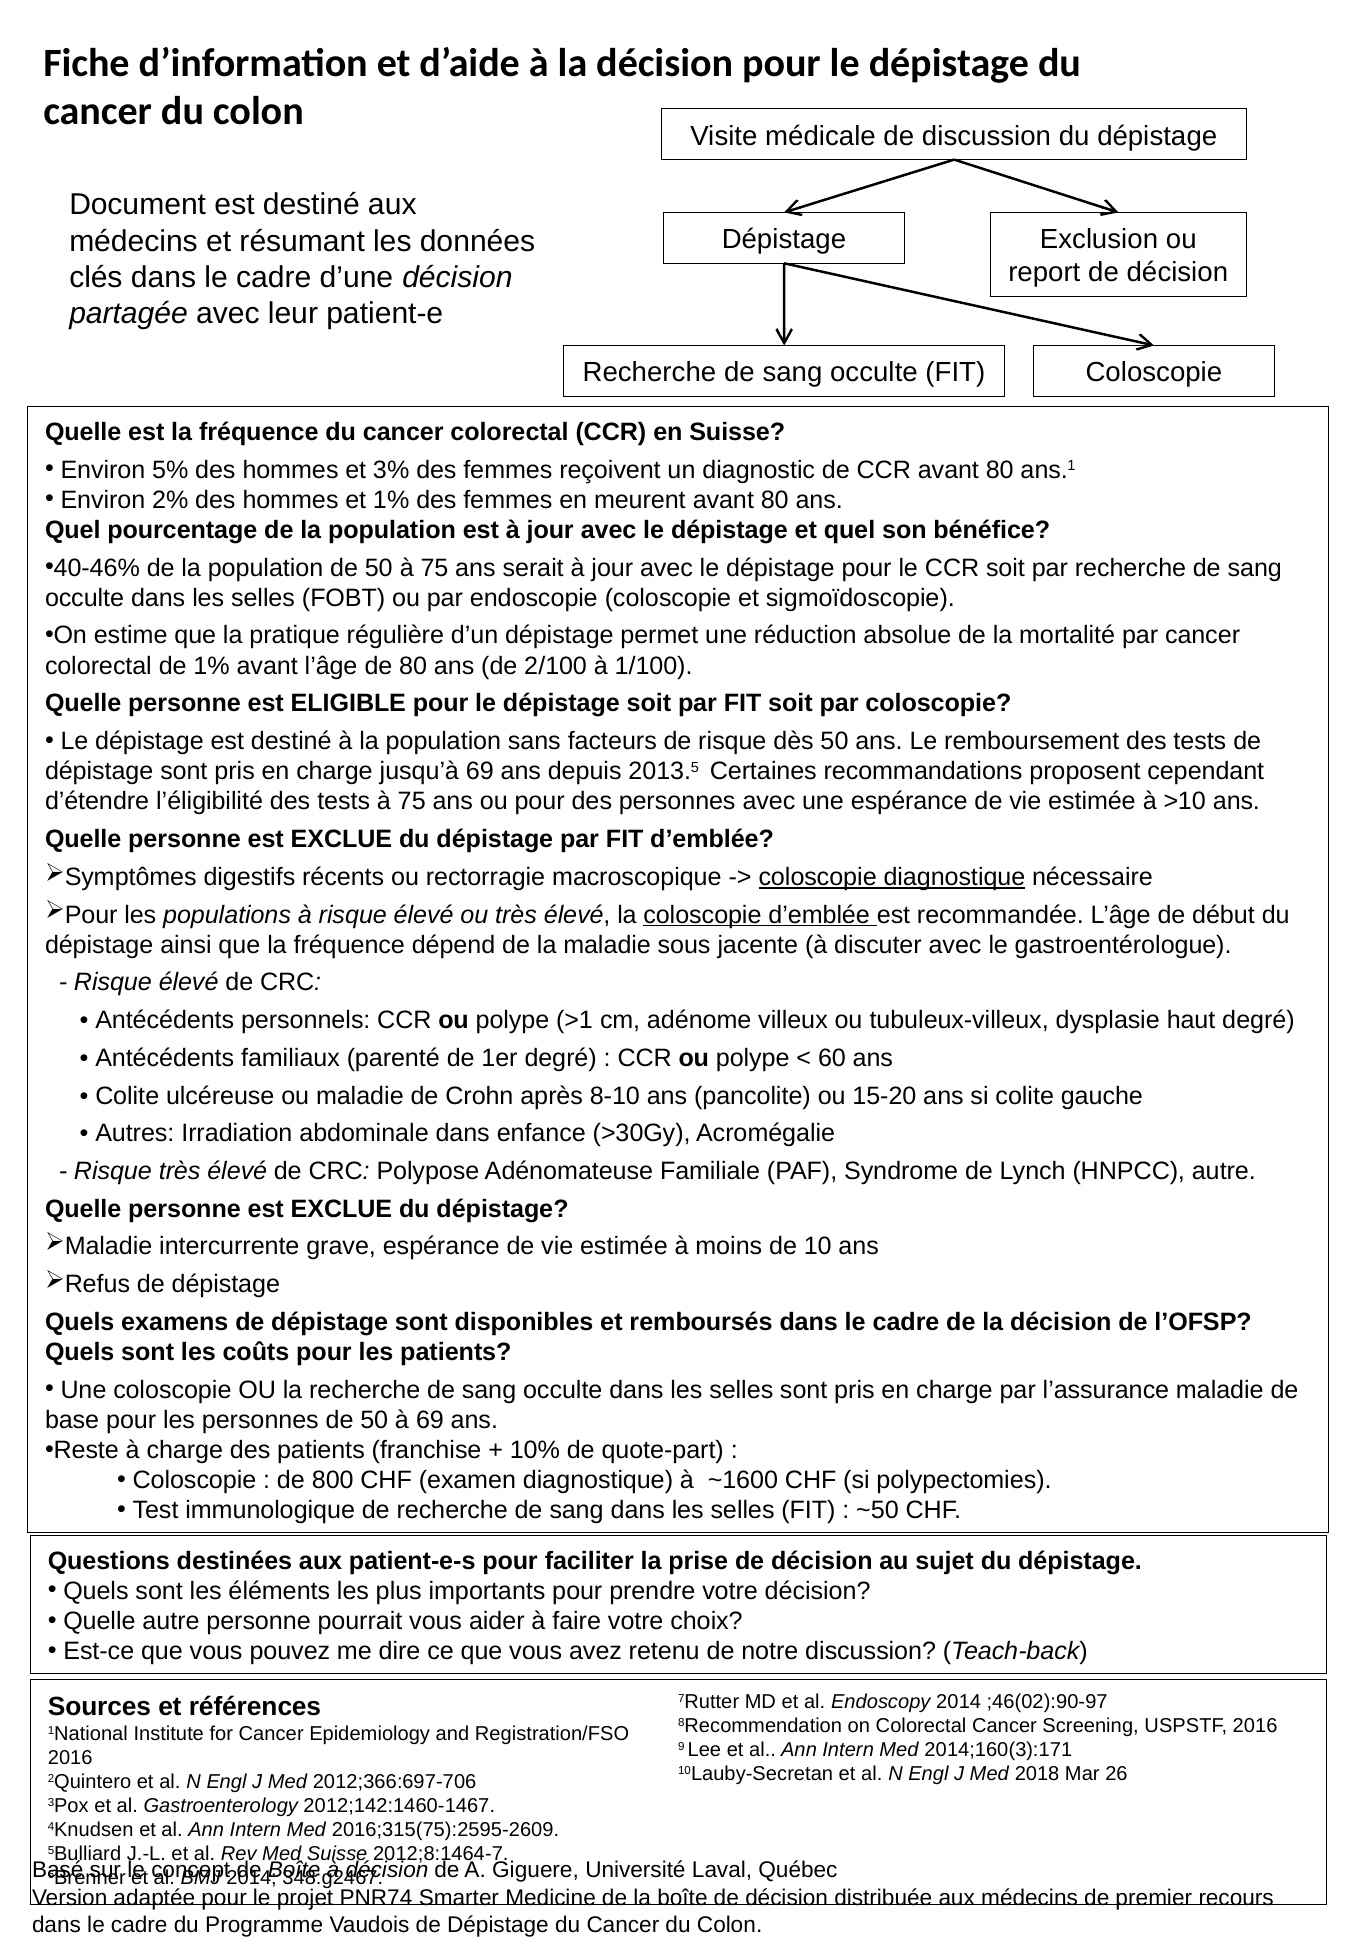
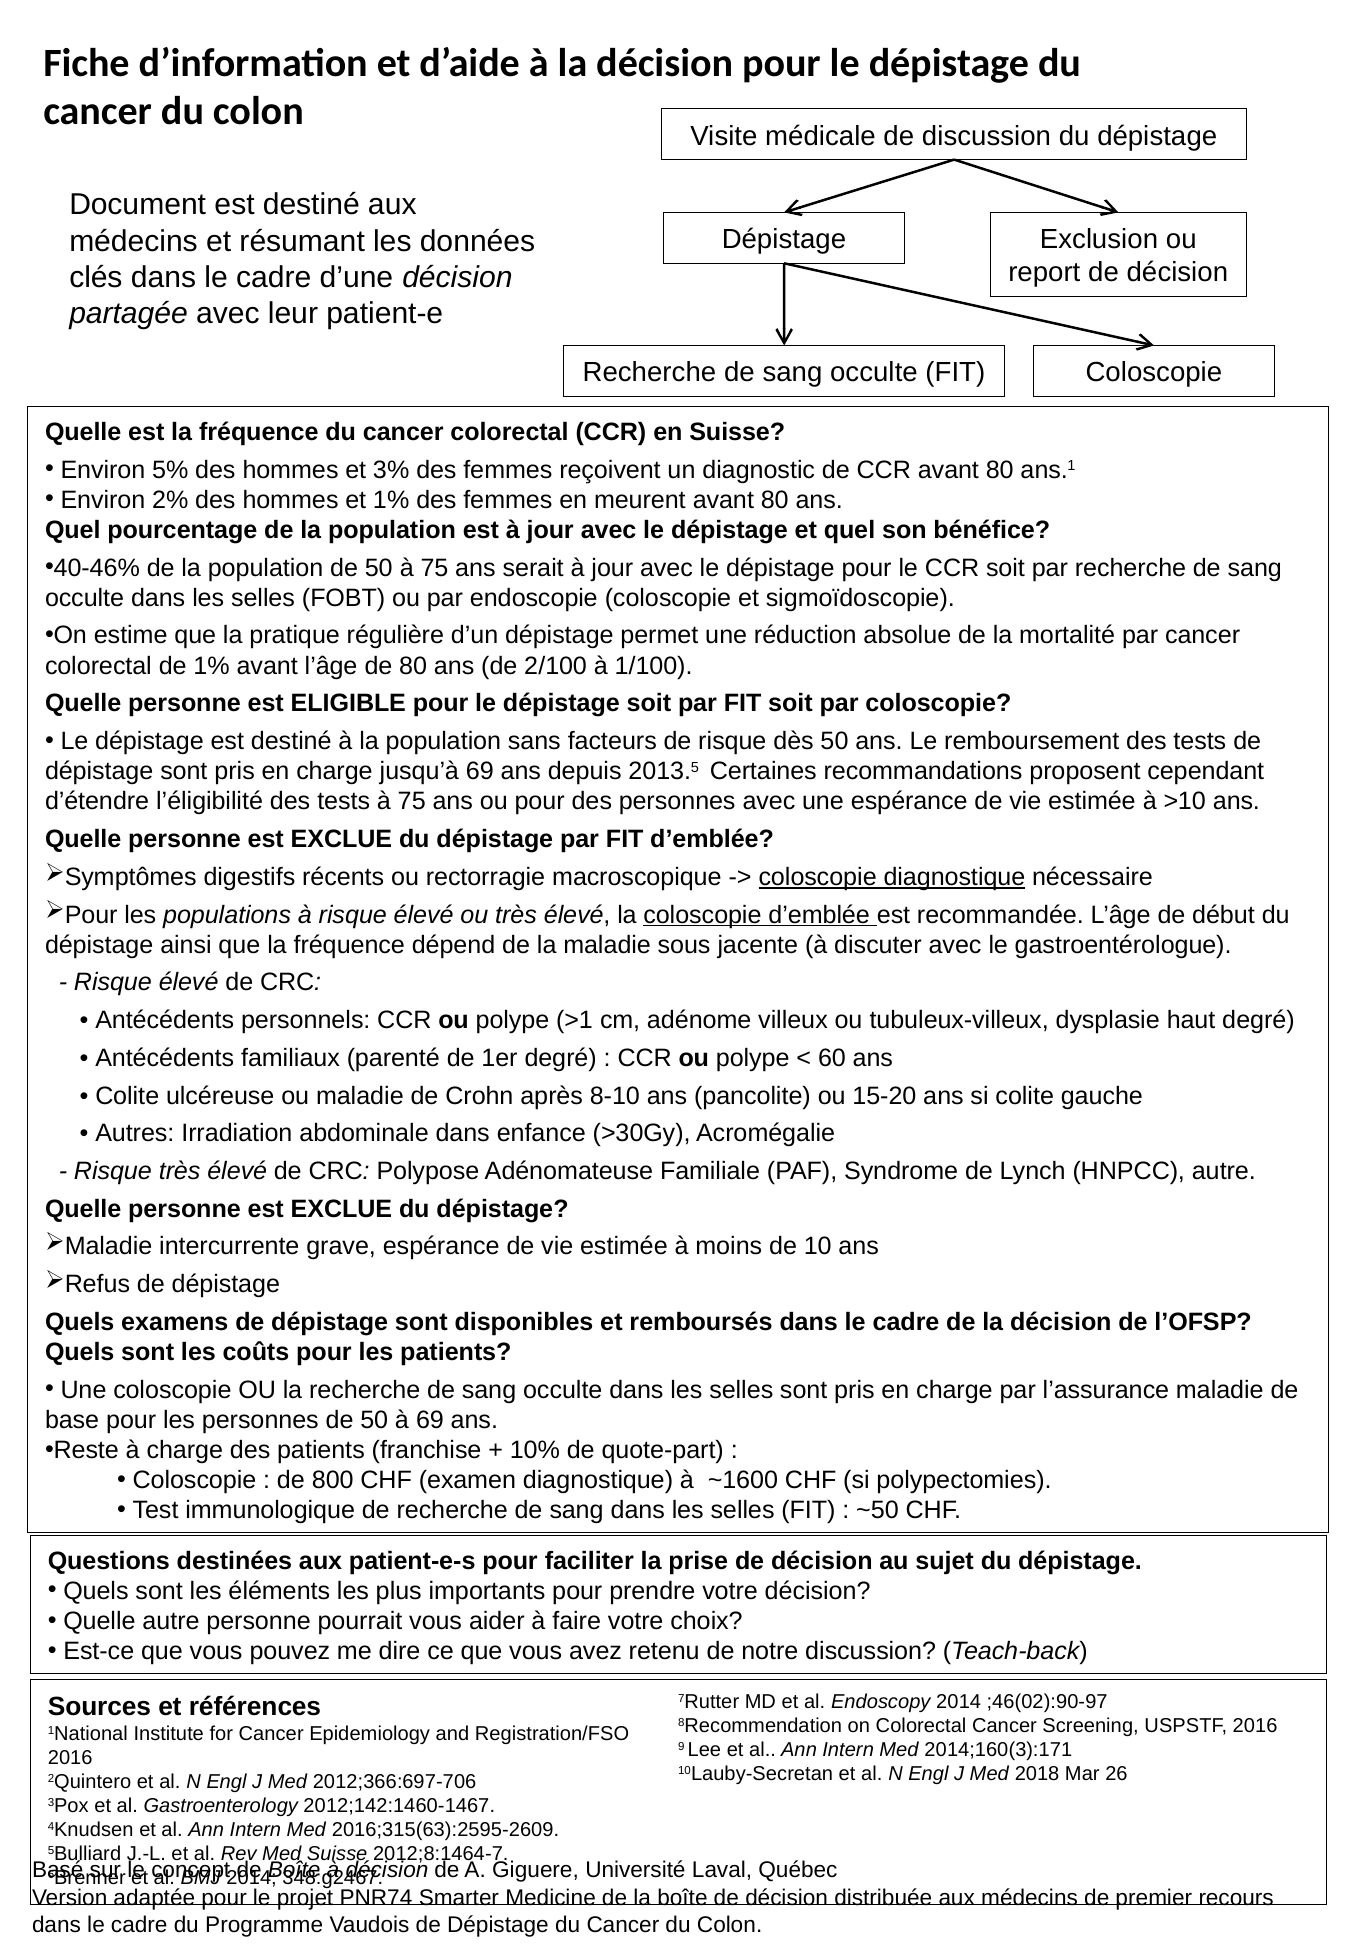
2016;315(75):2595-2609: 2016;315(75):2595-2609 -> 2016;315(63):2595-2609
